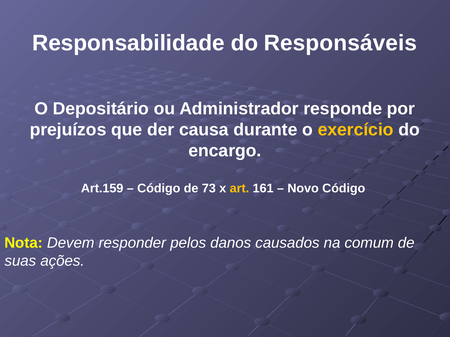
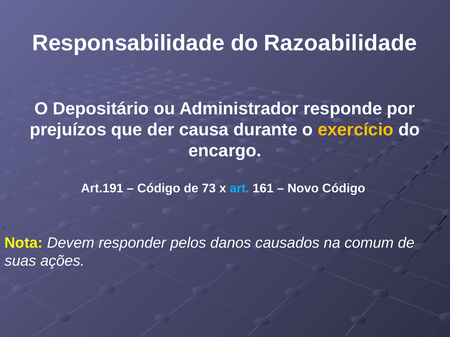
Responsáveis: Responsáveis -> Razoabilidade
Art.159: Art.159 -> Art.191
art colour: yellow -> light blue
